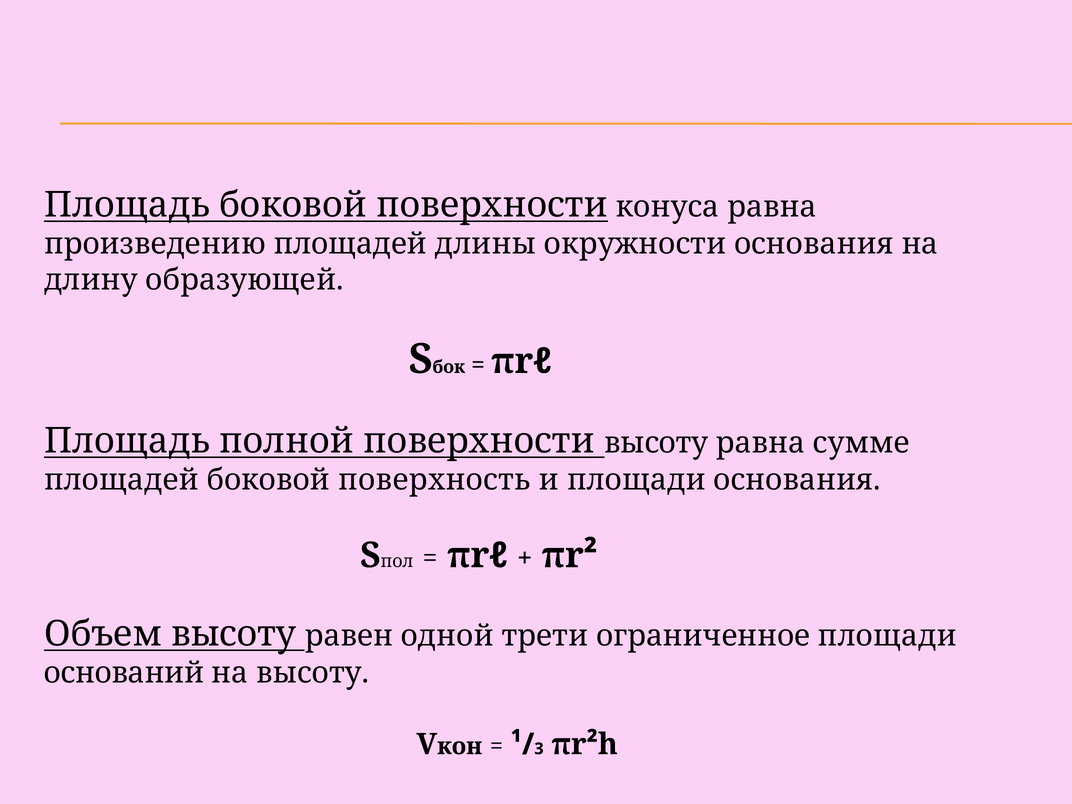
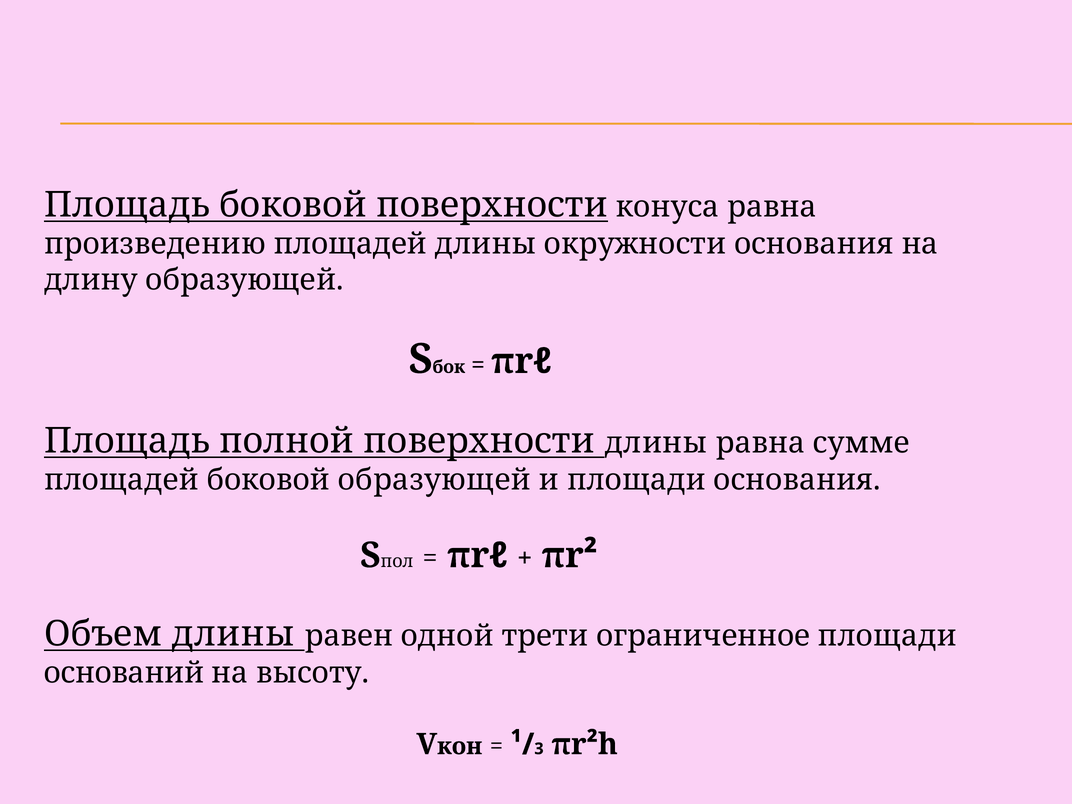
поверхности высоту: высоту -> длины
боковой поверхность: поверхность -> образующей
Объем высоту: высоту -> длины
